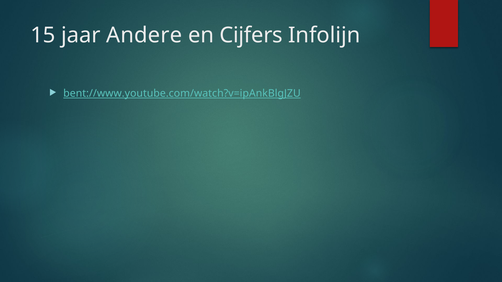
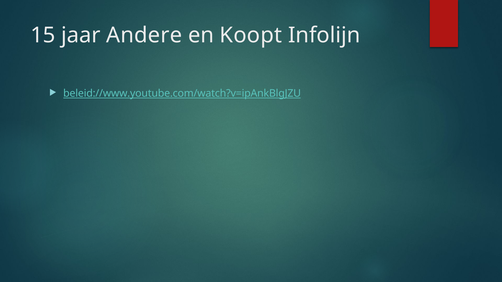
Cijfers: Cijfers -> Koopt
bent://www.youtube.com/watch?v=ipAnkBlgJZU: bent://www.youtube.com/watch?v=ipAnkBlgJZU -> beleid://www.youtube.com/watch?v=ipAnkBlgJZU
